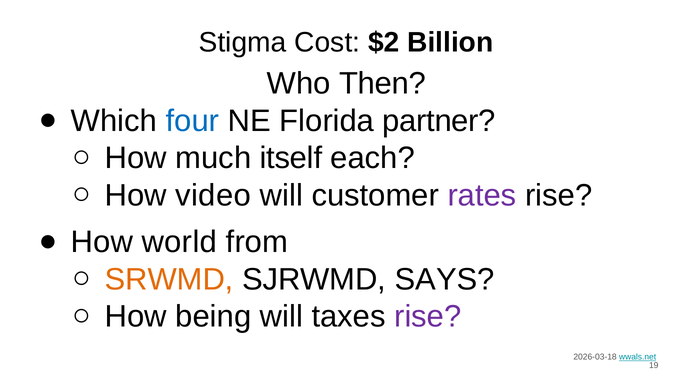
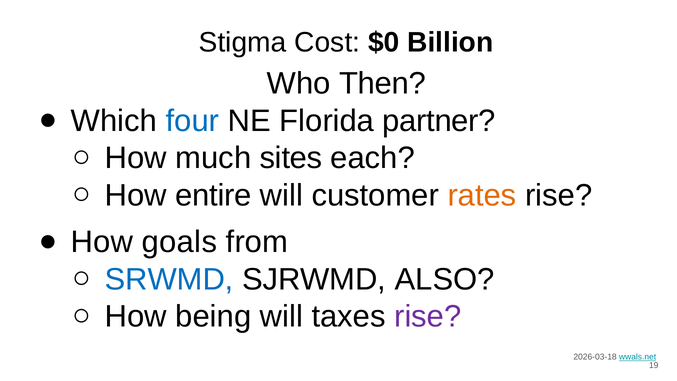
$2: $2 -> $0
itself: itself -> sites
video: video -> entire
rates colour: purple -> orange
world: world -> goals
SRWMD colour: orange -> blue
SAYS: SAYS -> ALSO
